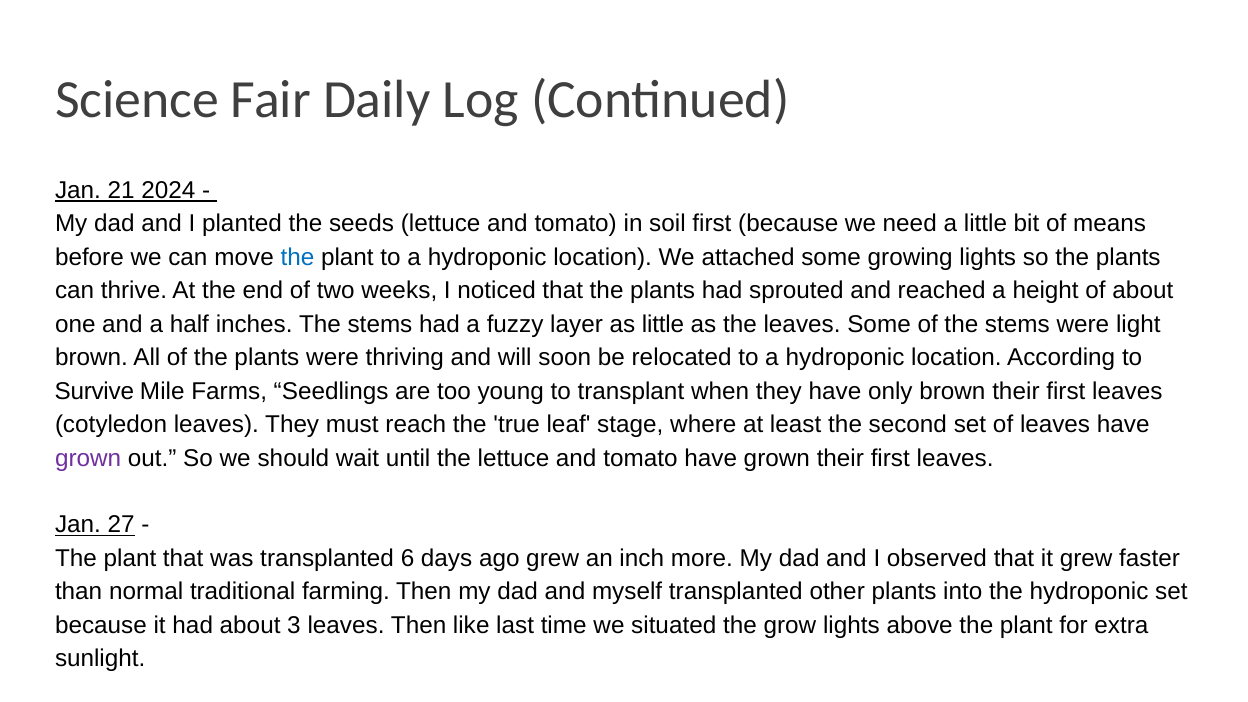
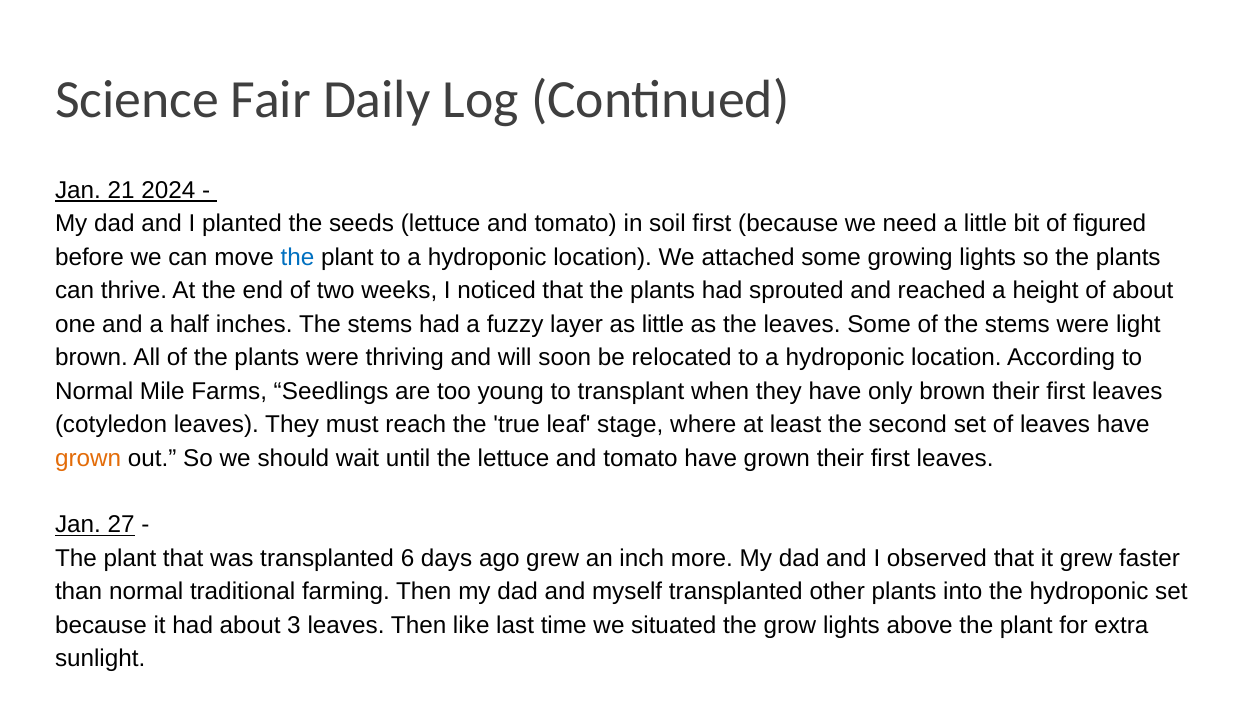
means: means -> figured
Survive at (94, 391): Survive -> Normal
grown at (88, 458) colour: purple -> orange
